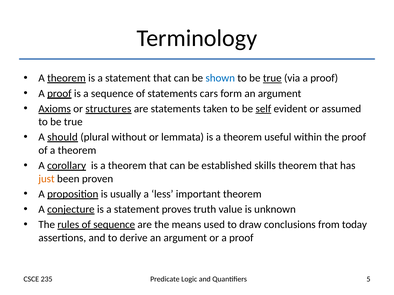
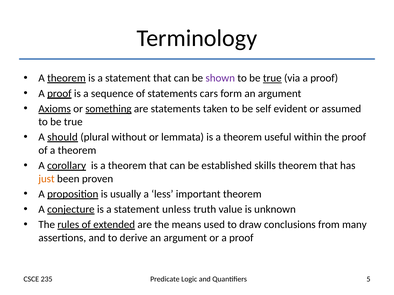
shown colour: blue -> purple
structures: structures -> something
self underline: present -> none
proves: proves -> unless
of sequence: sequence -> extended
today: today -> many
